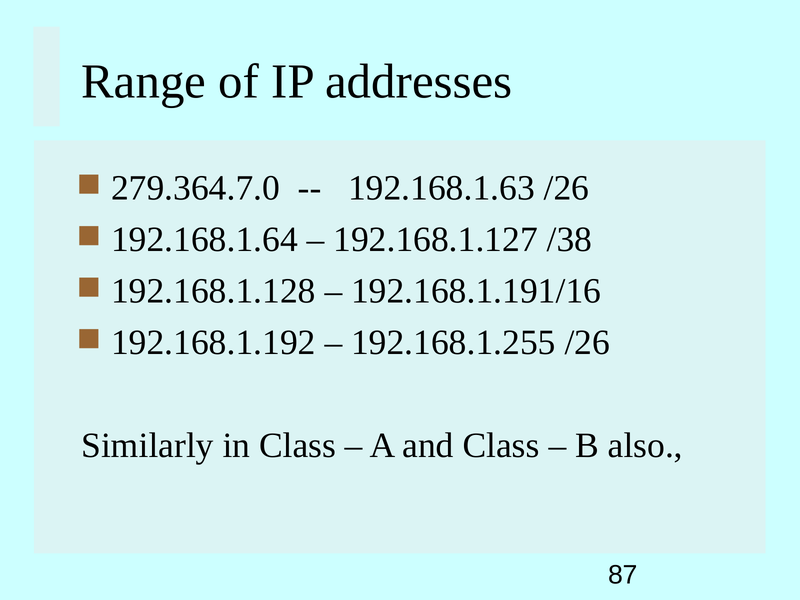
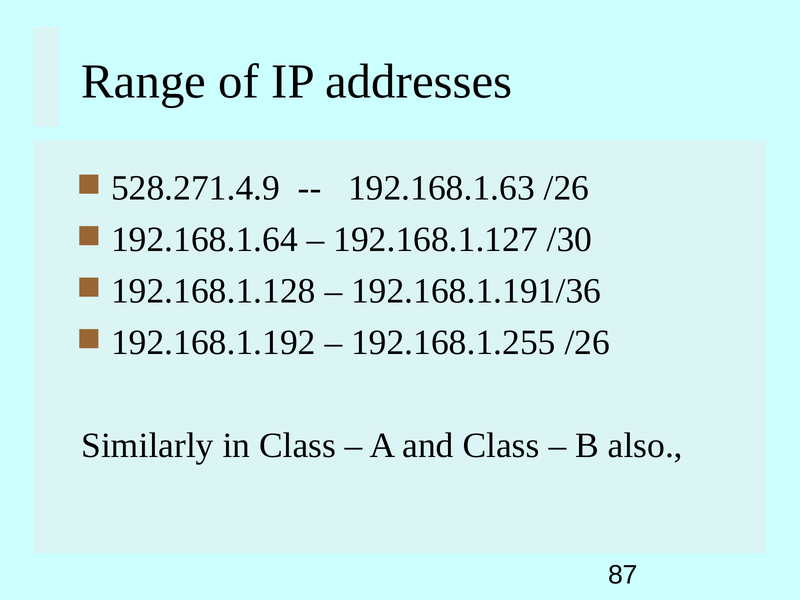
279.364.7.0: 279.364.7.0 -> 528.271.4.9
/38: /38 -> /30
192.168.1.191/16: 192.168.1.191/16 -> 192.168.1.191/36
